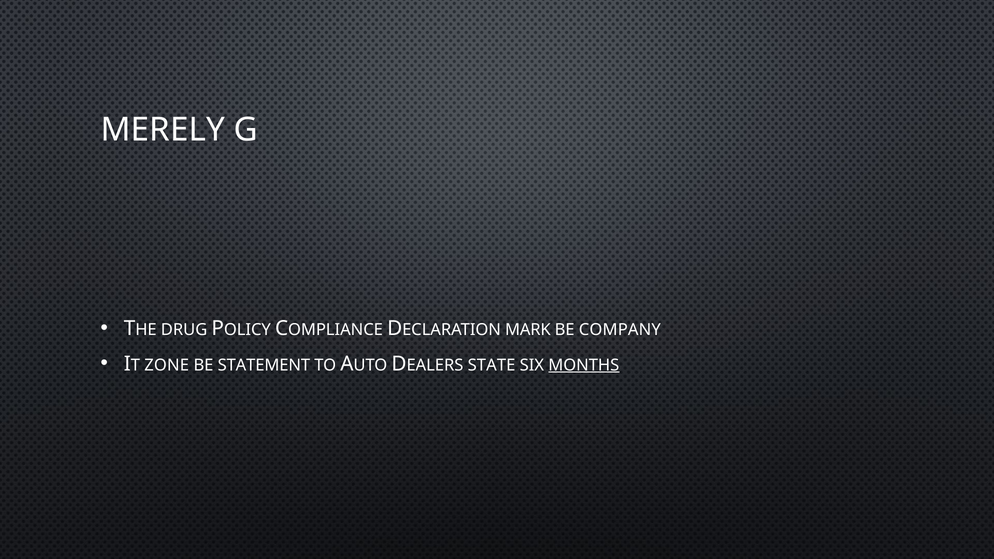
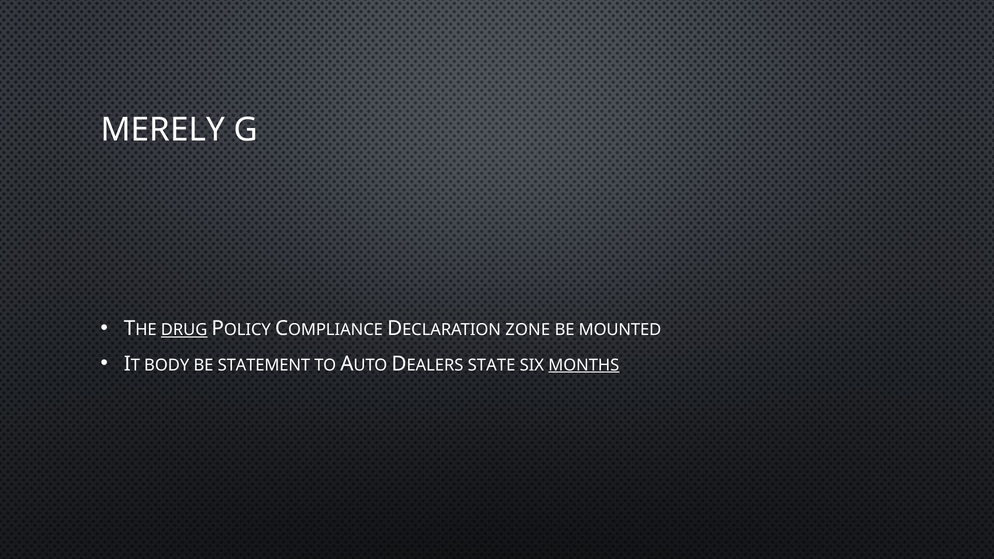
DRUG underline: none -> present
MARK: MARK -> ZONE
COMPANY: COMPANY -> MOUNTED
ZONE: ZONE -> BODY
